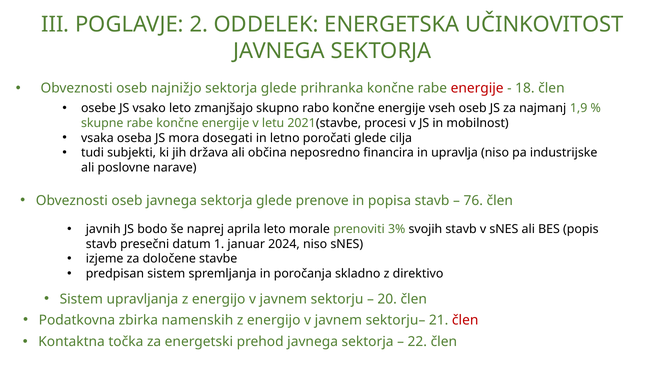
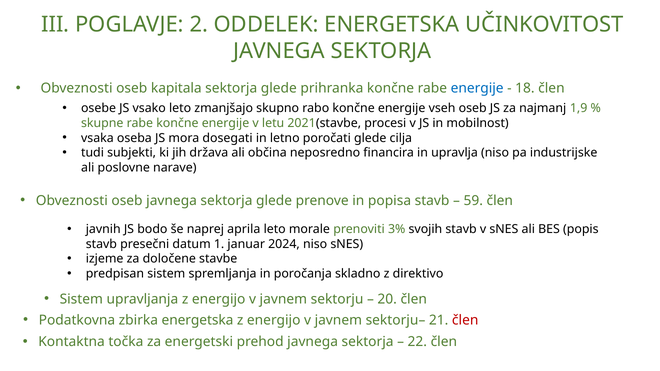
najnižjo: najnižjo -> kapitala
energije at (477, 88) colour: red -> blue
76: 76 -> 59
zbirka namenskih: namenskih -> energetska
